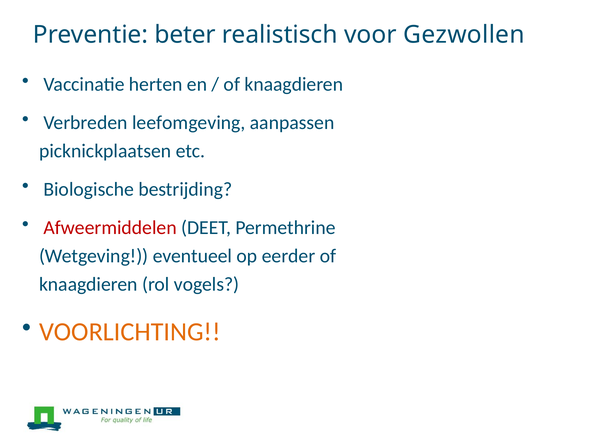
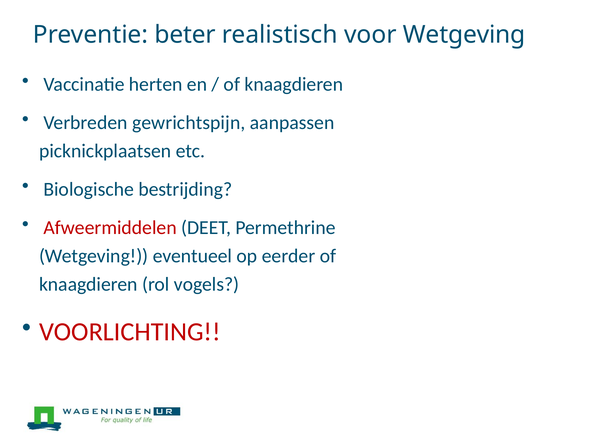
voor Gezwollen: Gezwollen -> Wetgeving
leefomgeving: leefomgeving -> gewrichtspijn
VOORLICHTING colour: orange -> red
